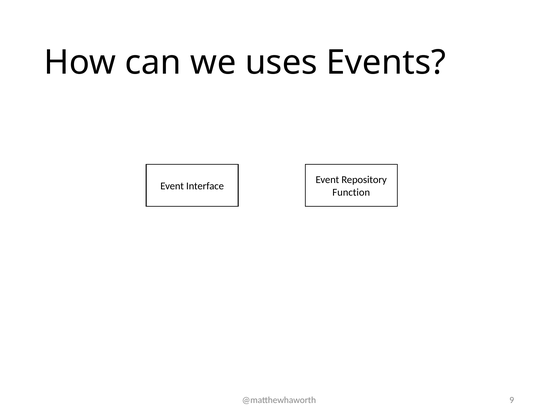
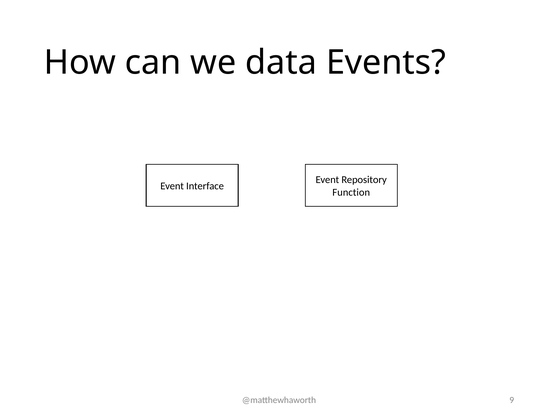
uses: uses -> data
